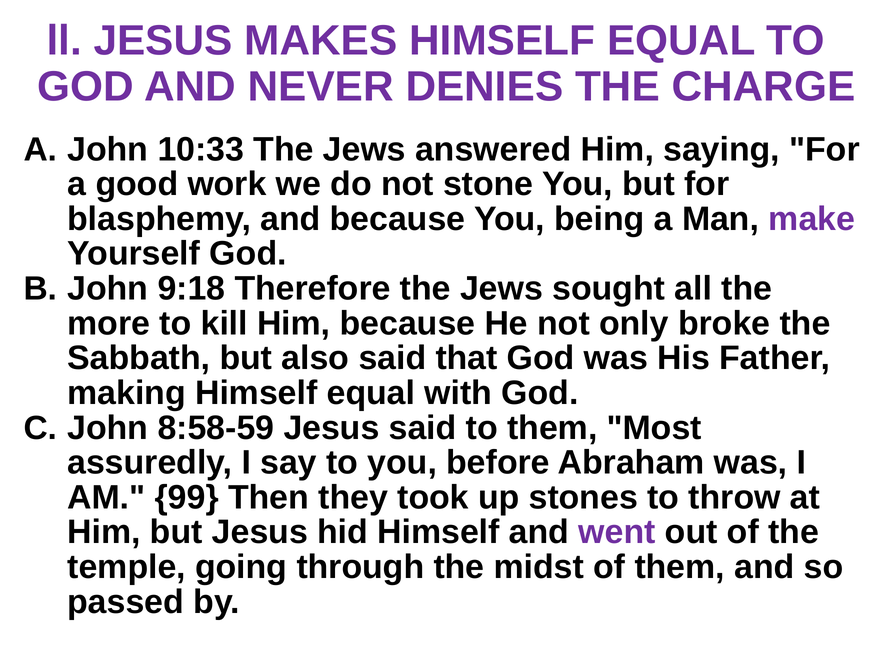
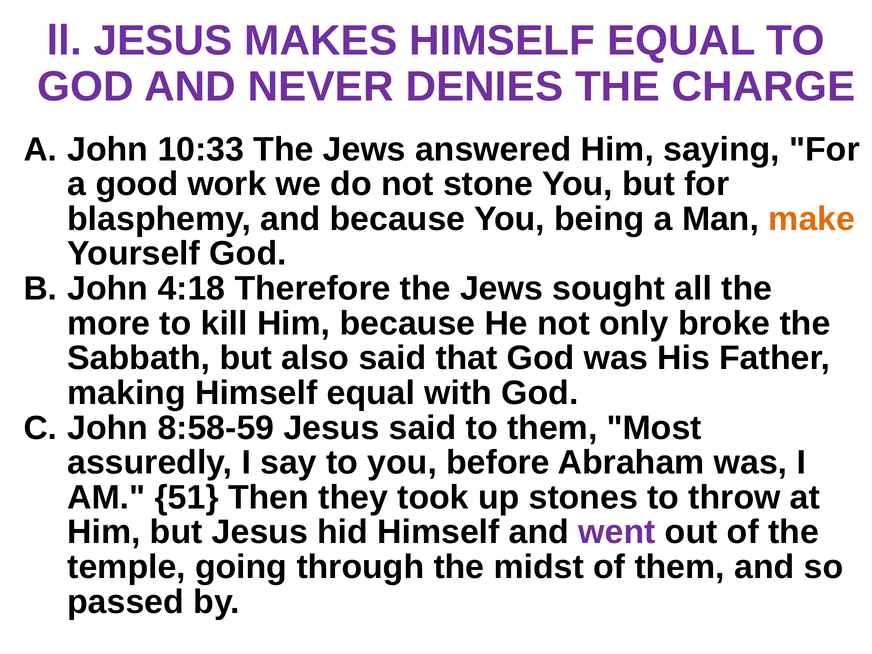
make colour: purple -> orange
9:18: 9:18 -> 4:18
99: 99 -> 51
